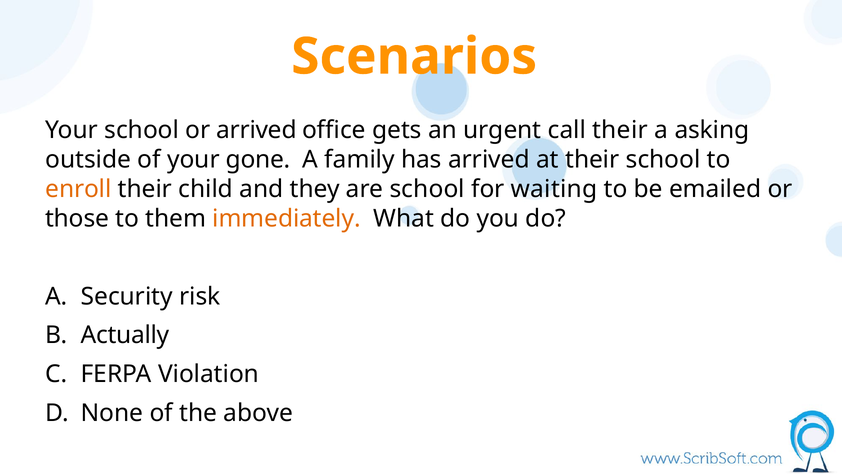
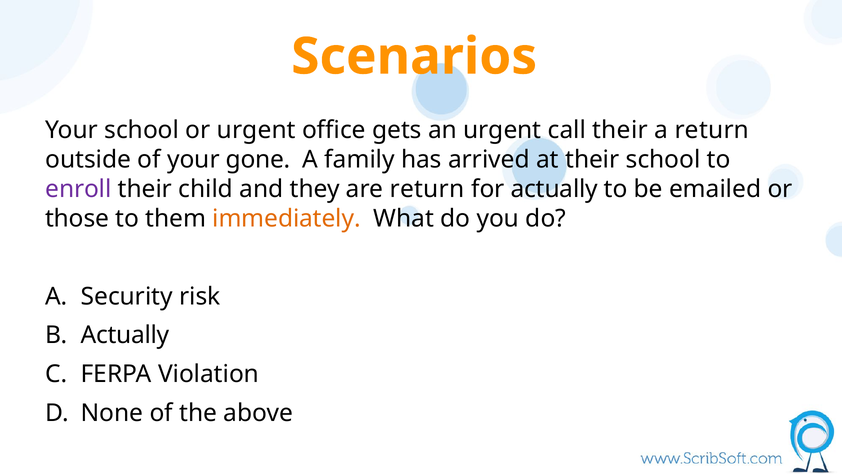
or arrived: arrived -> urgent
a asking: asking -> return
enroll colour: orange -> purple
are school: school -> return
for waiting: waiting -> actually
